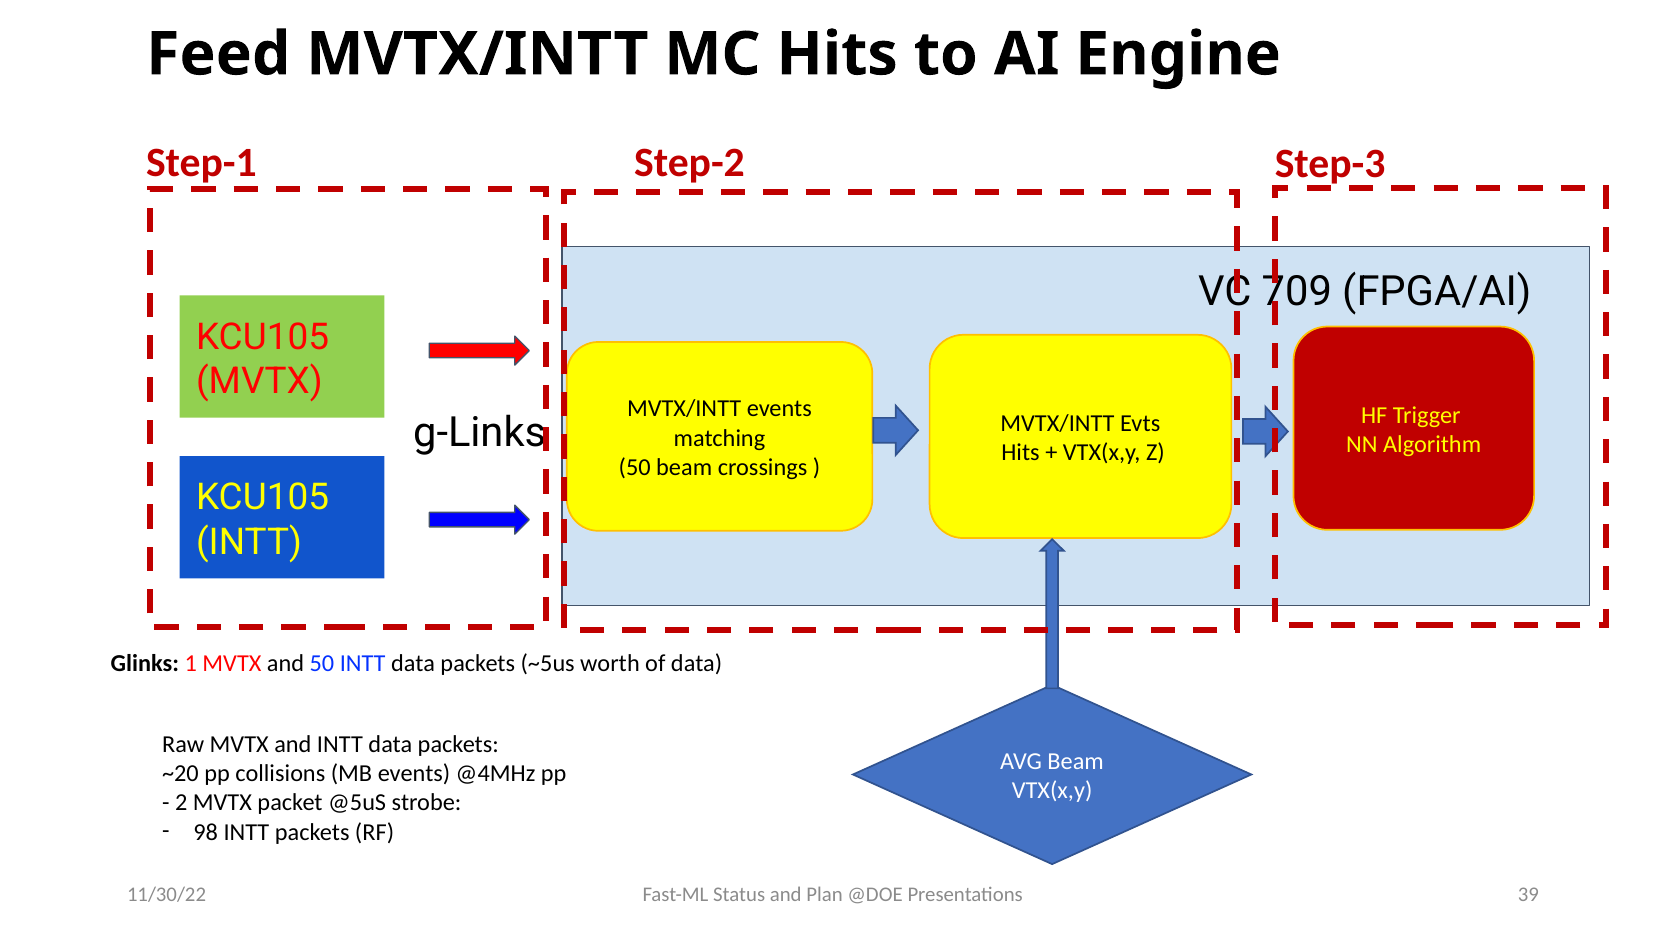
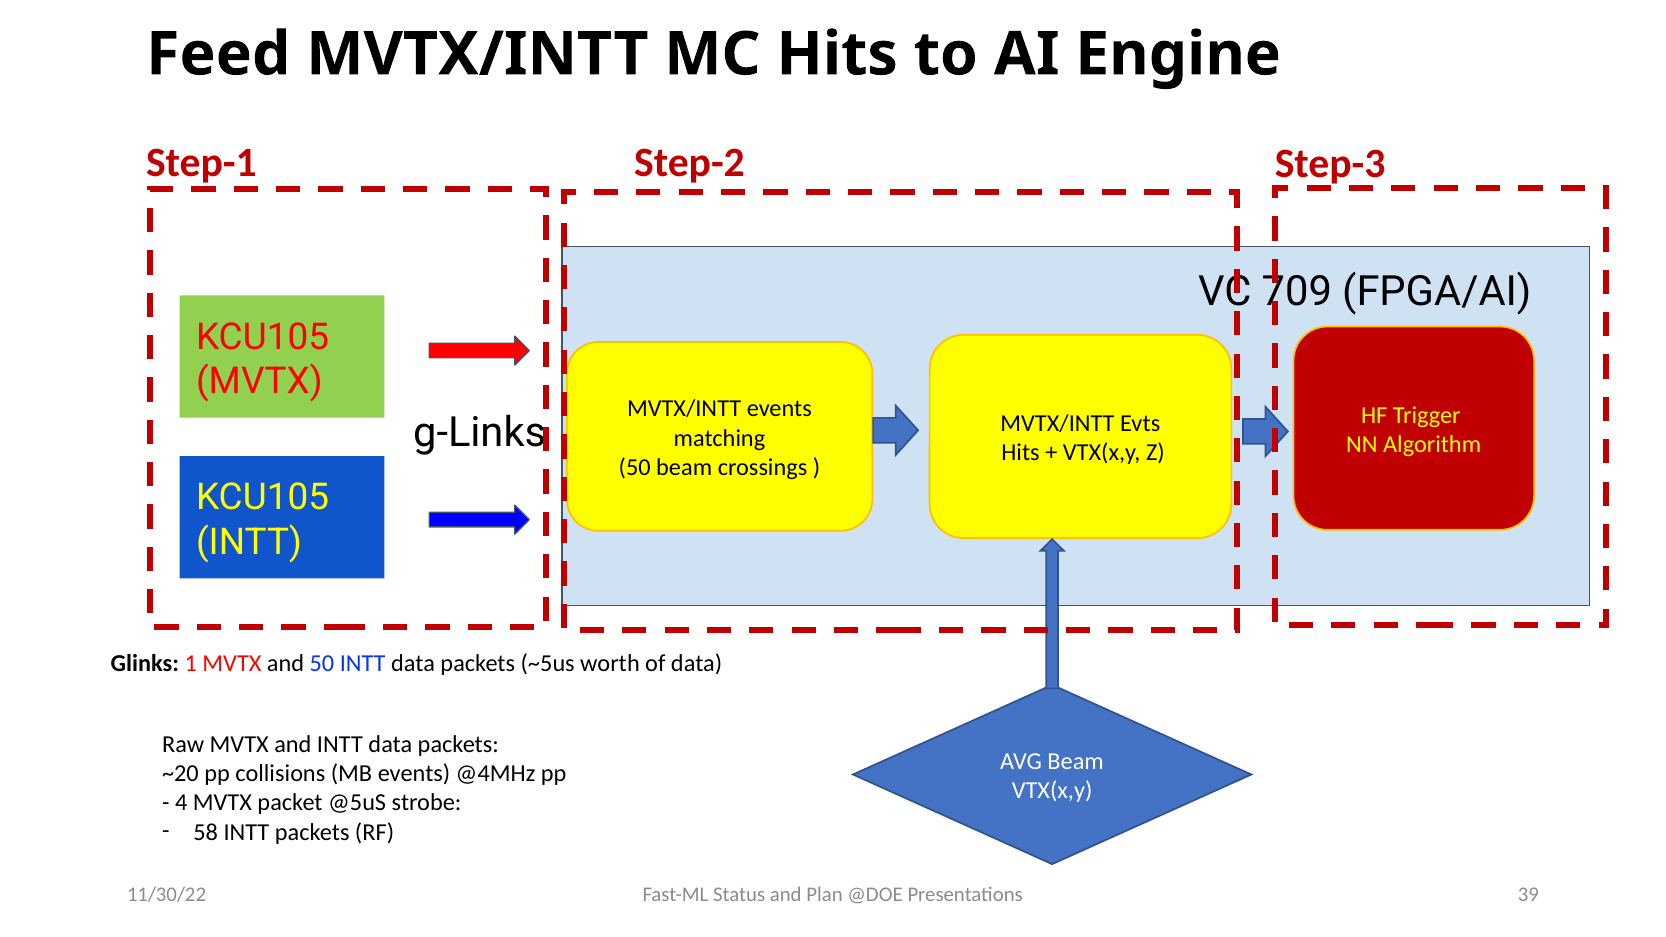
2: 2 -> 4
98: 98 -> 58
